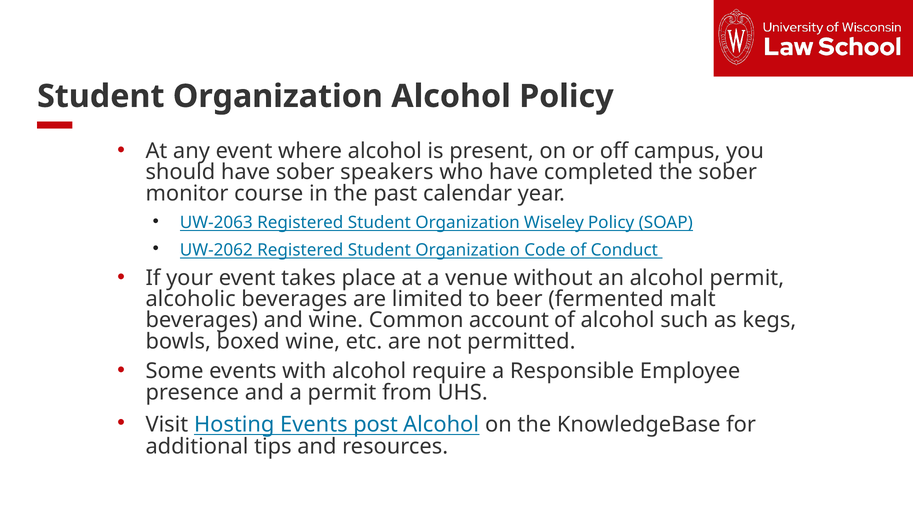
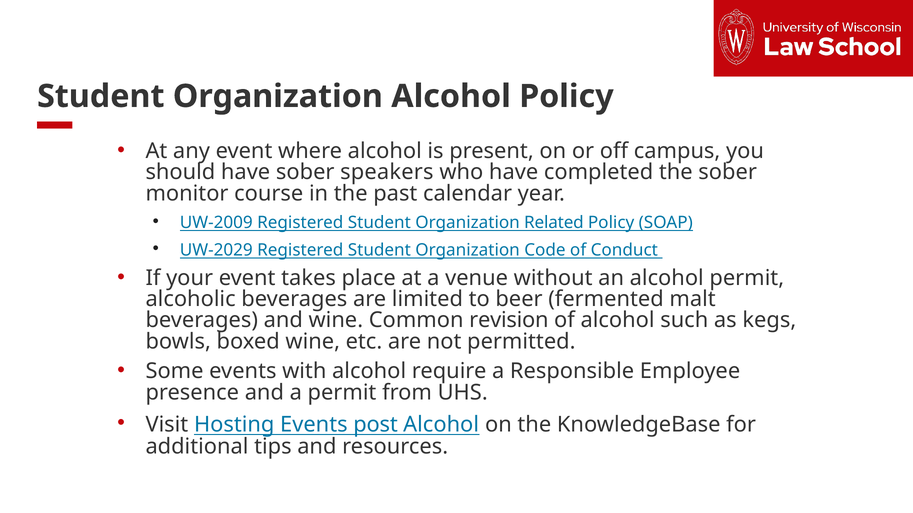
UW-2063: UW-2063 -> UW-2009
Wiseley: Wiseley -> Related
UW-2062: UW-2062 -> UW-2029
account: account -> revision
